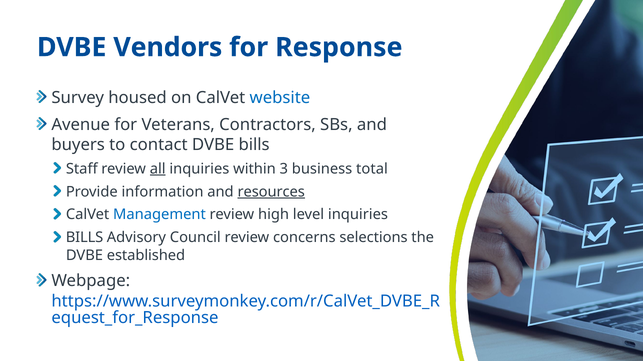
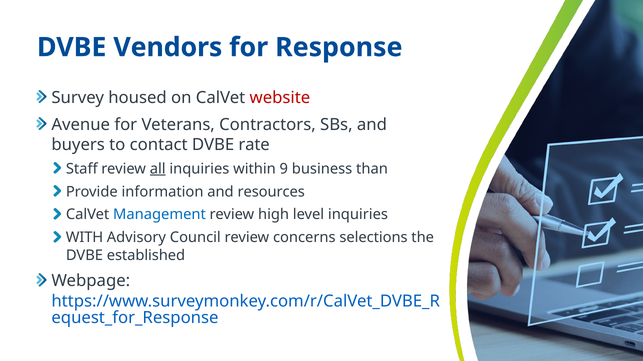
website colour: blue -> red
DVBE bills: bills -> rate
3: 3 -> 9
total: total -> than
resources underline: present -> none
BILLS at (85, 238): BILLS -> WITH
